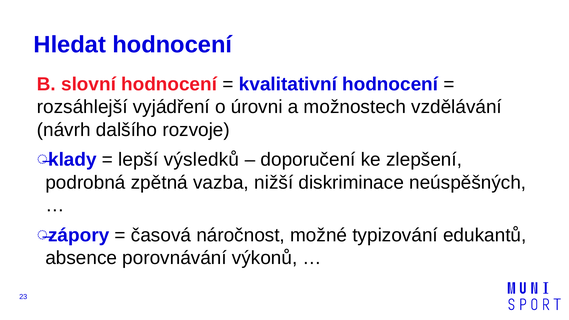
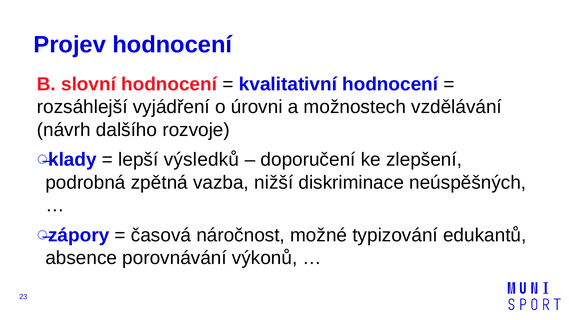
Hledat: Hledat -> Projev
